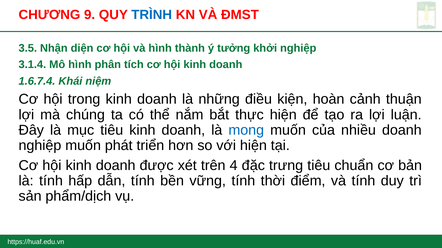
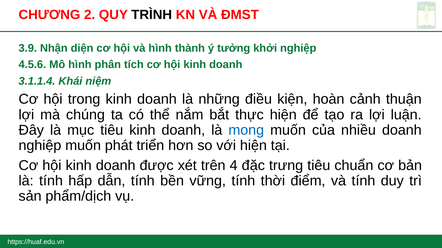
9: 9 -> 2
TRÌNH colour: blue -> black
3.5: 3.5 -> 3.9
3.1.4: 3.1.4 -> 4.5.6
1.6.7.4: 1.6.7.4 -> 3.1.1.4
